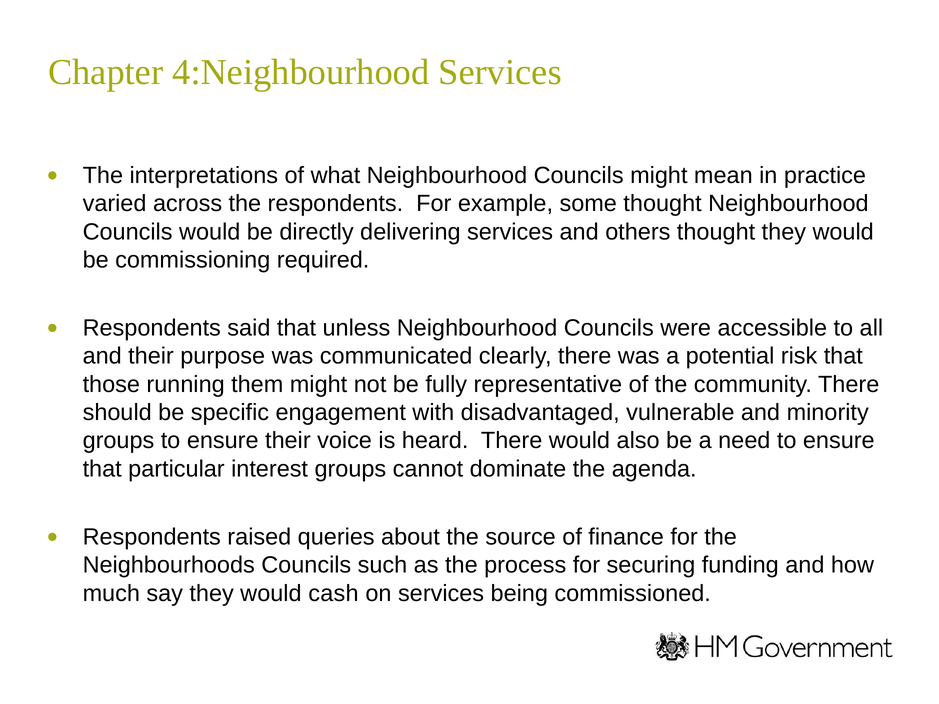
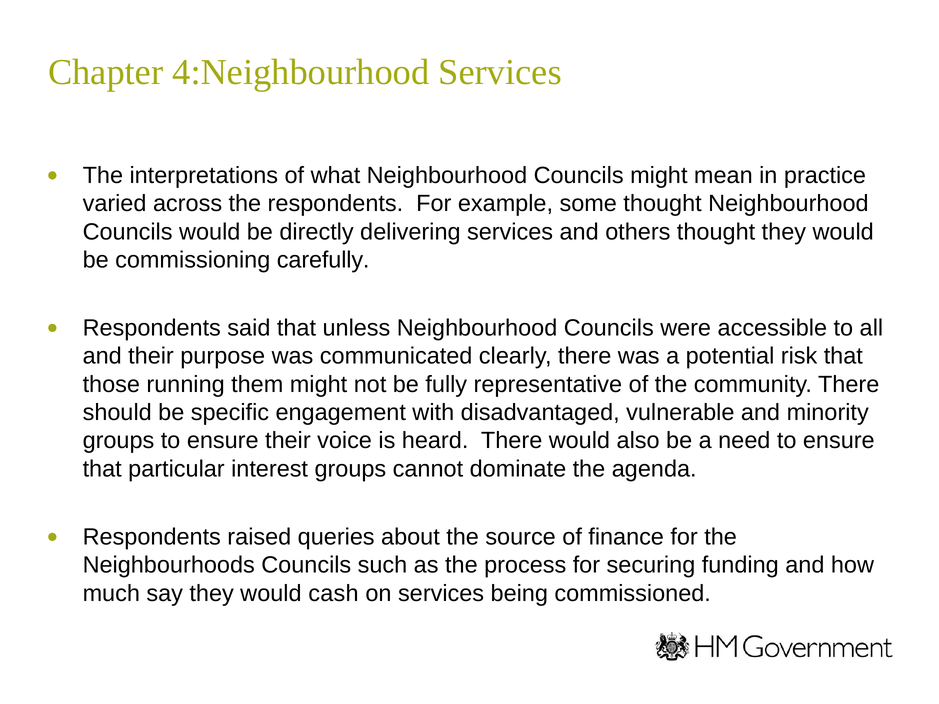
required: required -> carefully
